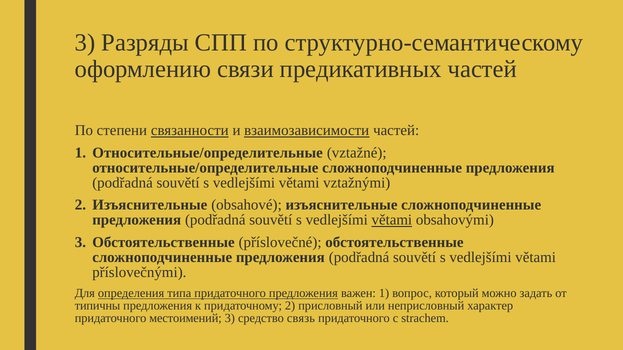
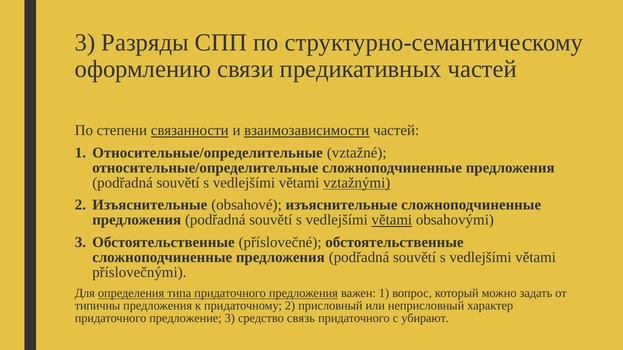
vztažnými underline: none -> present
местоимений: местоимений -> предложение
strachem: strachem -> убирают
